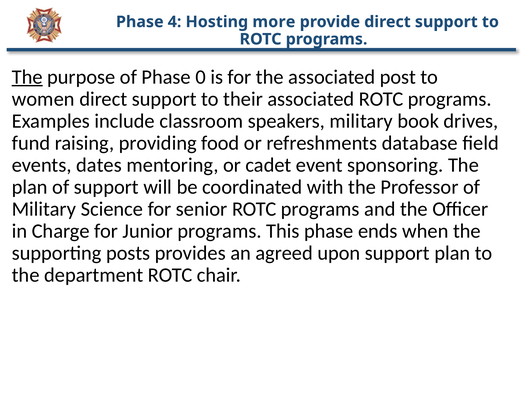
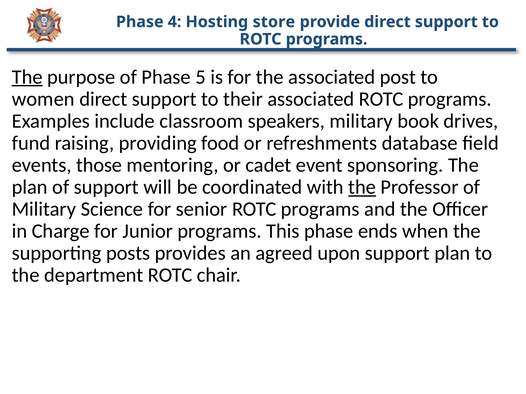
more: more -> store
0: 0 -> 5
dates: dates -> those
the at (362, 187) underline: none -> present
